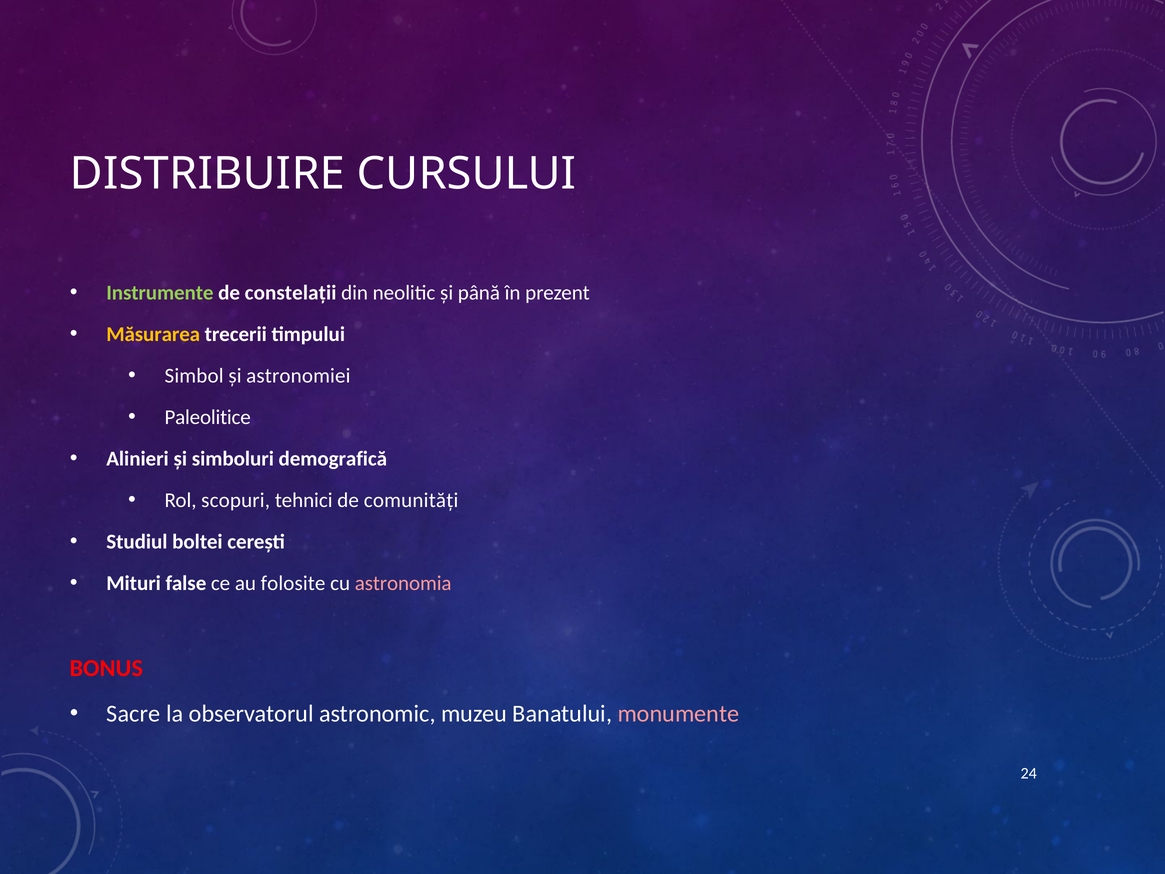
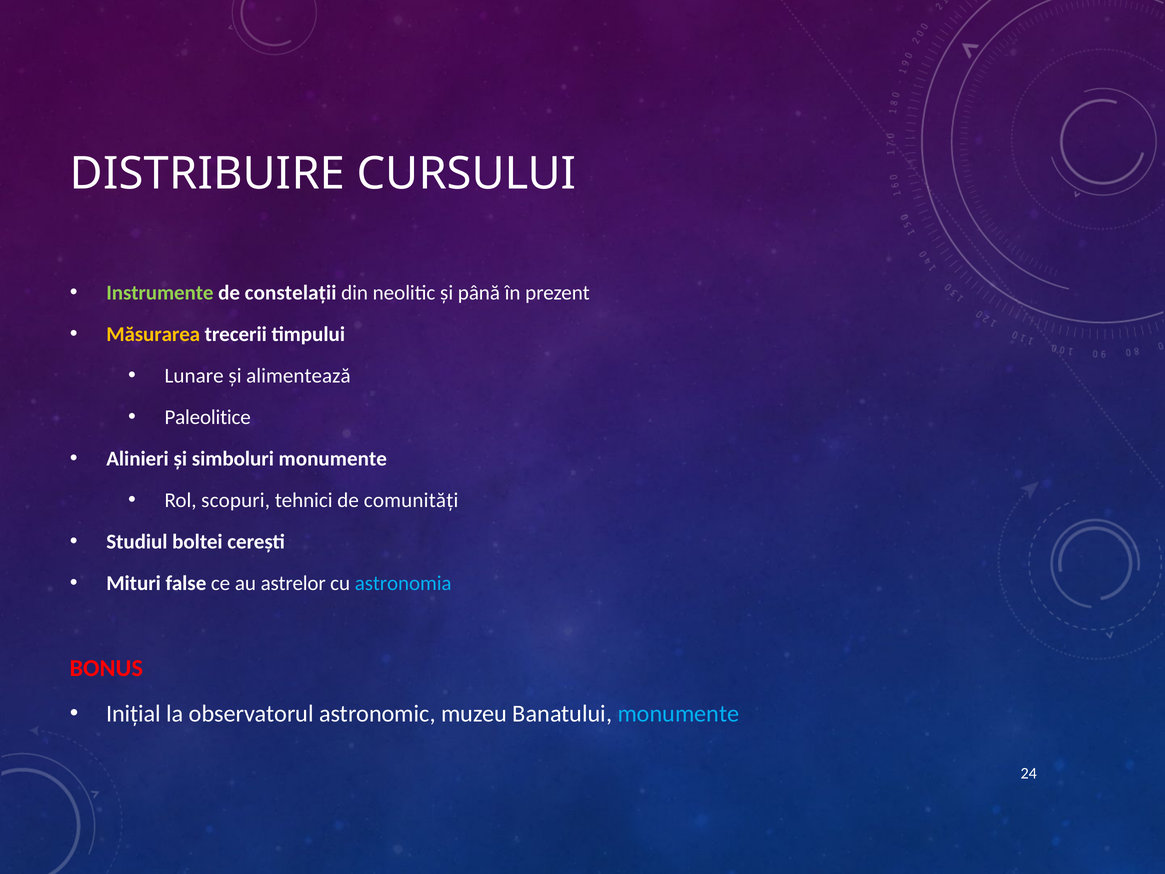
Simbol: Simbol -> Lunare
astronomiei: astronomiei -> alimentează
simboluri demografică: demografică -> monumente
folosite: folosite -> astrelor
astronomia colour: pink -> light blue
Sacre: Sacre -> Inițial
monumente at (678, 713) colour: pink -> light blue
